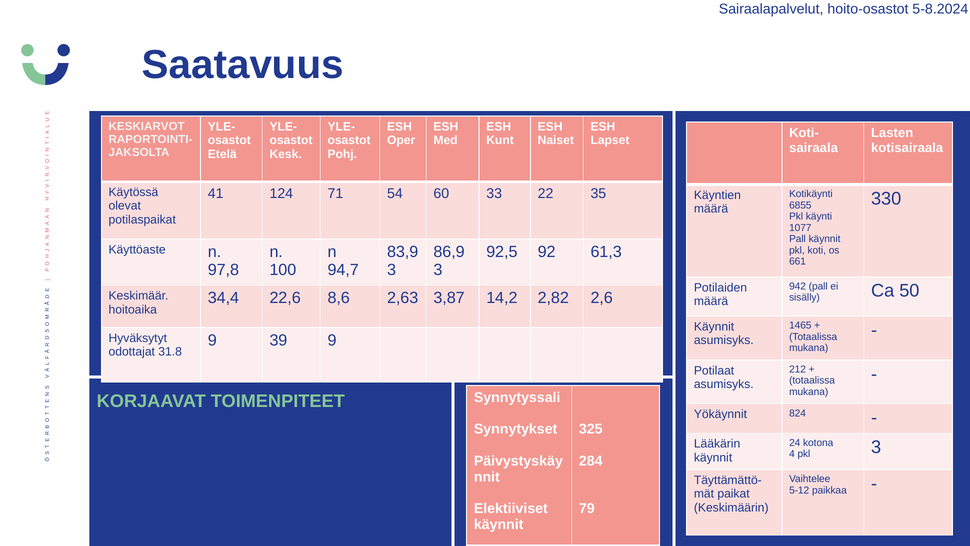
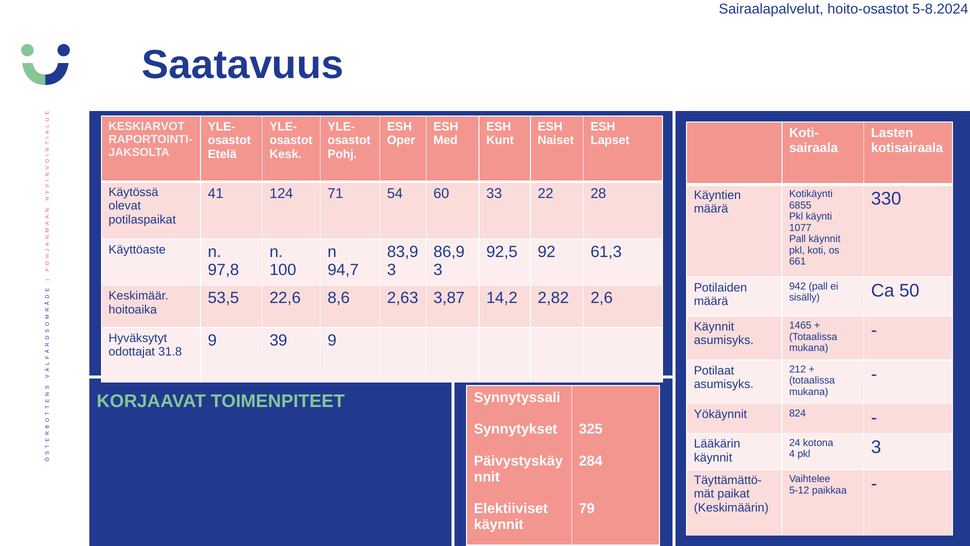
35: 35 -> 28
34,4: 34,4 -> 53,5
